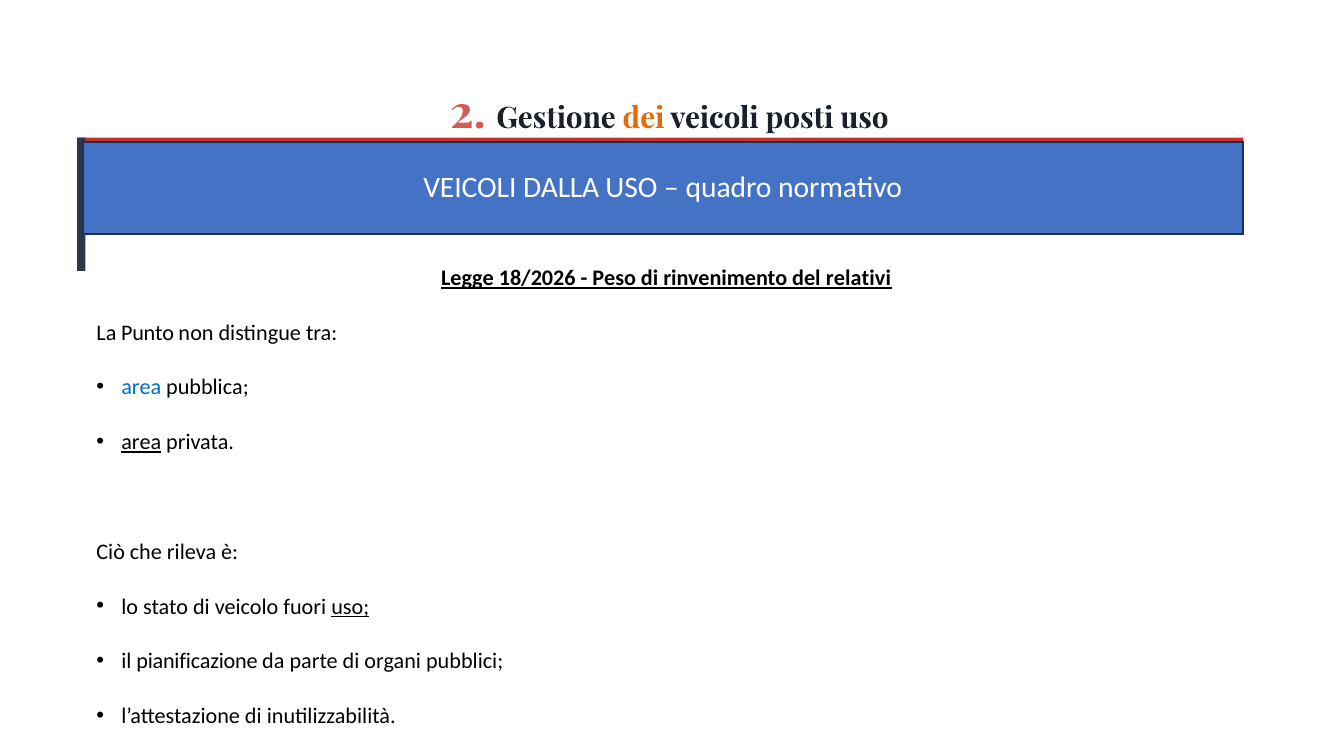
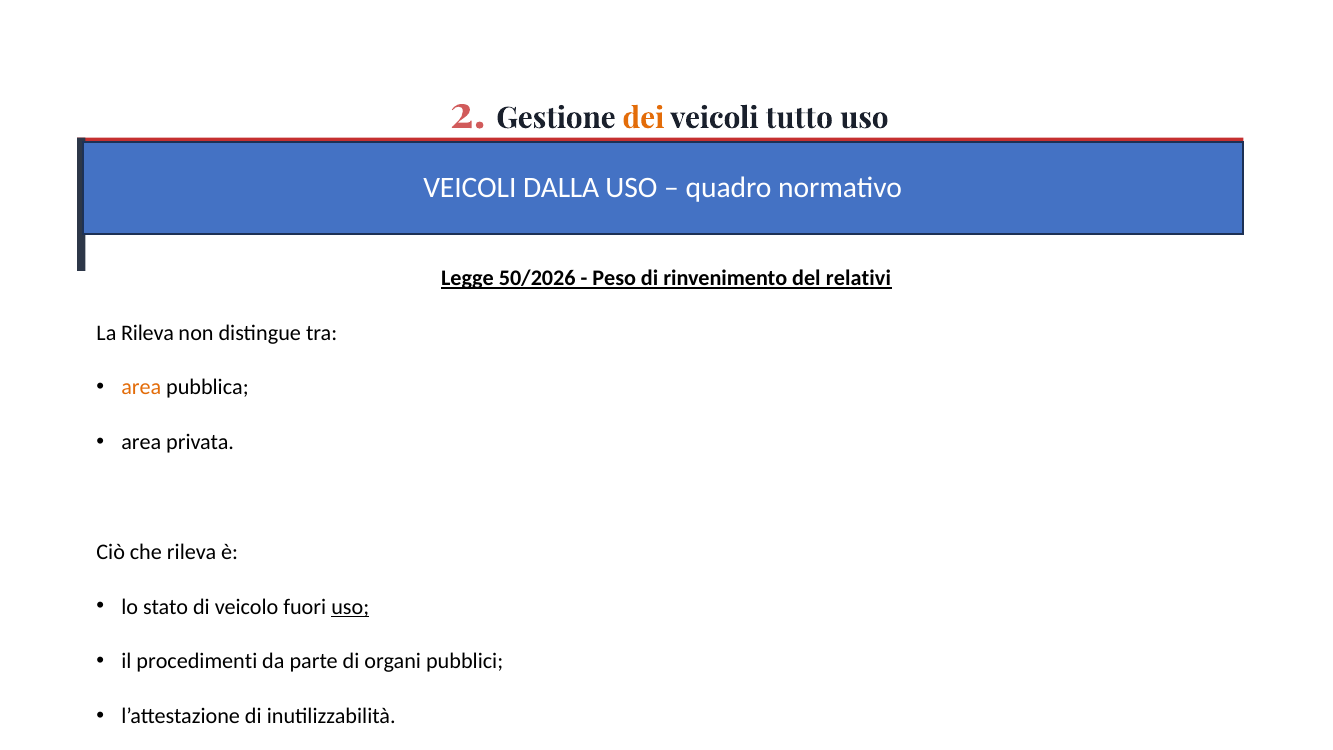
posti: posti -> tutto
18/2026: 18/2026 -> 50/2026
La Punto: Punto -> Rileva
area at (141, 387) colour: blue -> orange
area at (141, 442) underline: present -> none
pianificazione: pianificazione -> procedimenti
